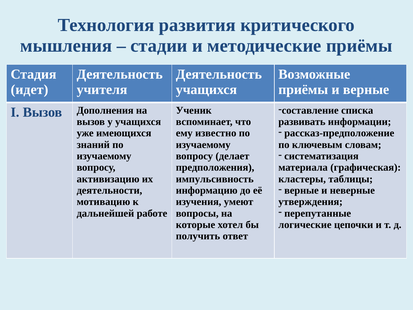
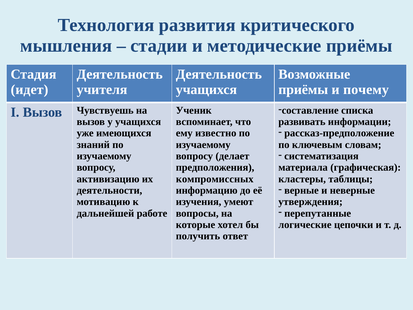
и верные: верные -> почему
Дополнения: Дополнения -> Чувствуешь
импульсивность: импульсивность -> компромиссных
